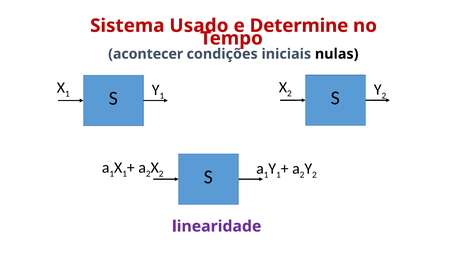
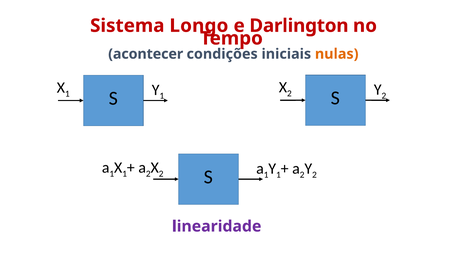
Usado: Usado -> Longo
Determine: Determine -> Darlington
nulas colour: black -> orange
